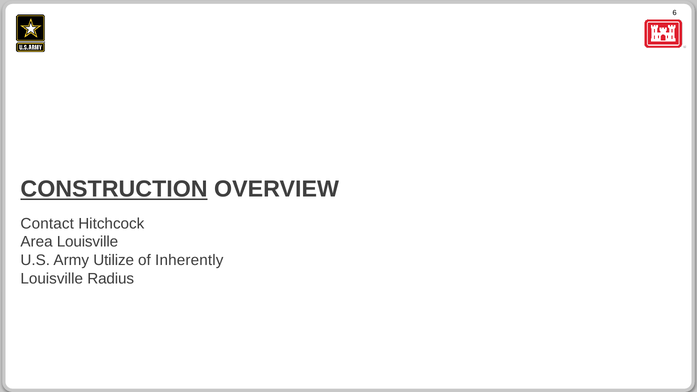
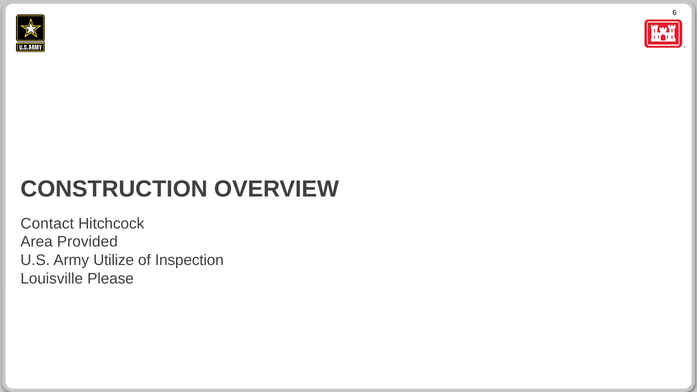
CONSTRUCTION underline: present -> none
Area Louisville: Louisville -> Provided
Inherently: Inherently -> Inspection
Radius: Radius -> Please
